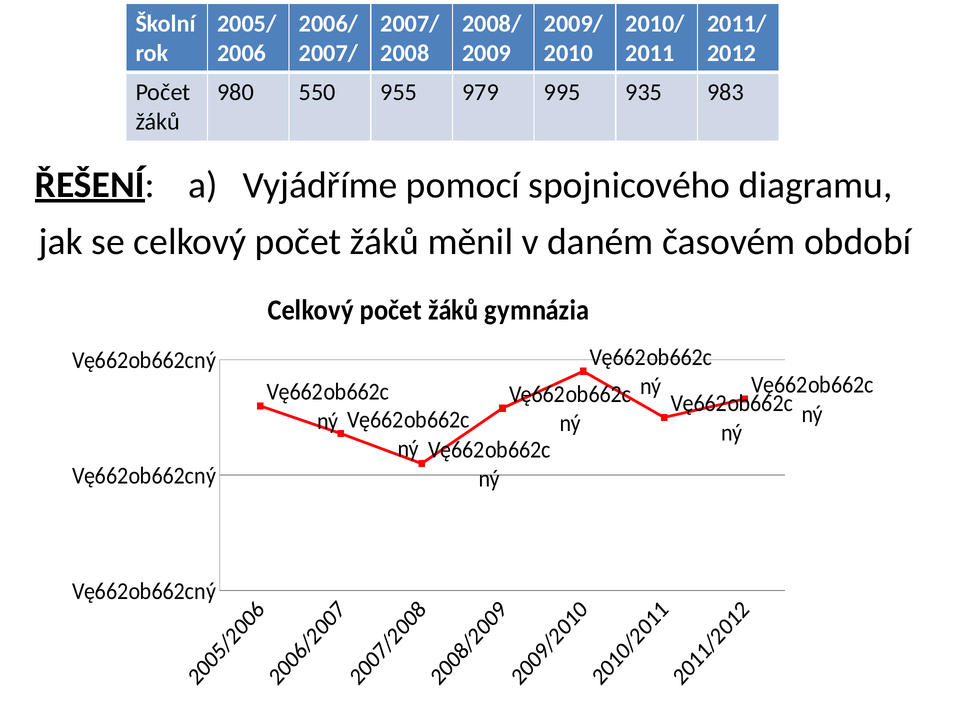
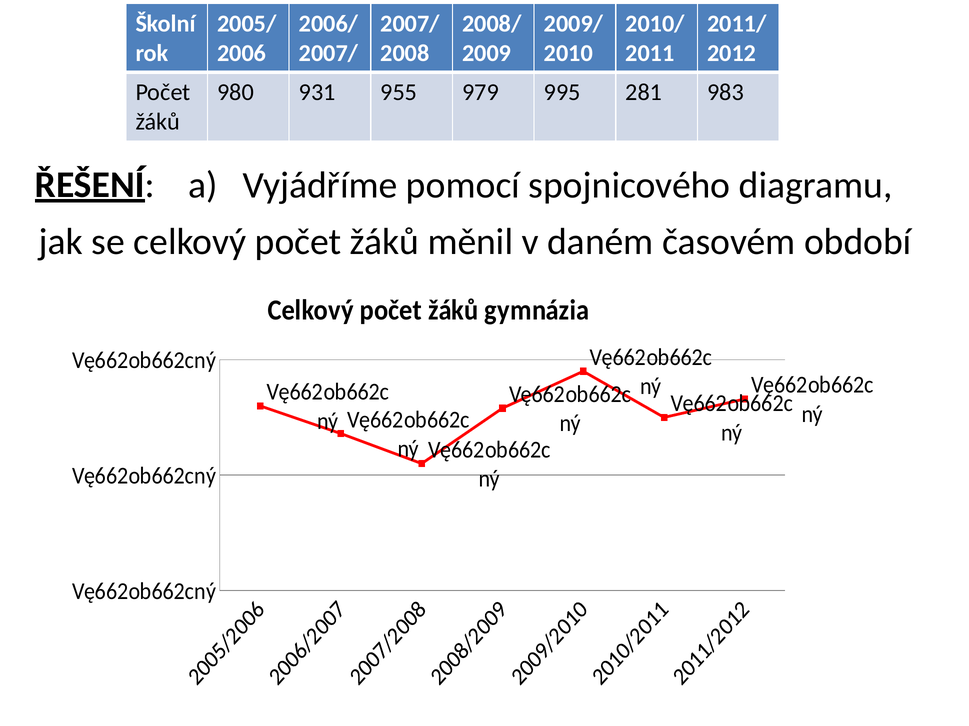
550: 550 -> 931
935: 935 -> 281
